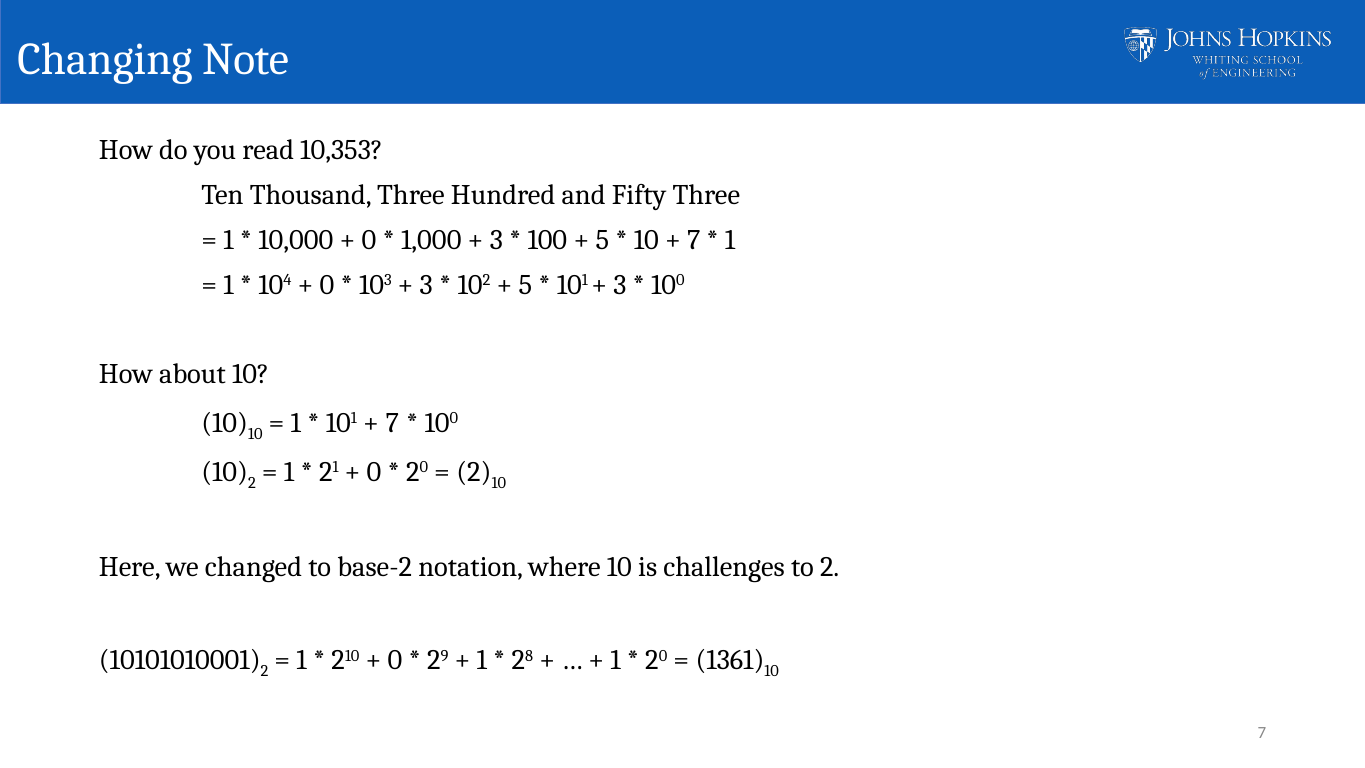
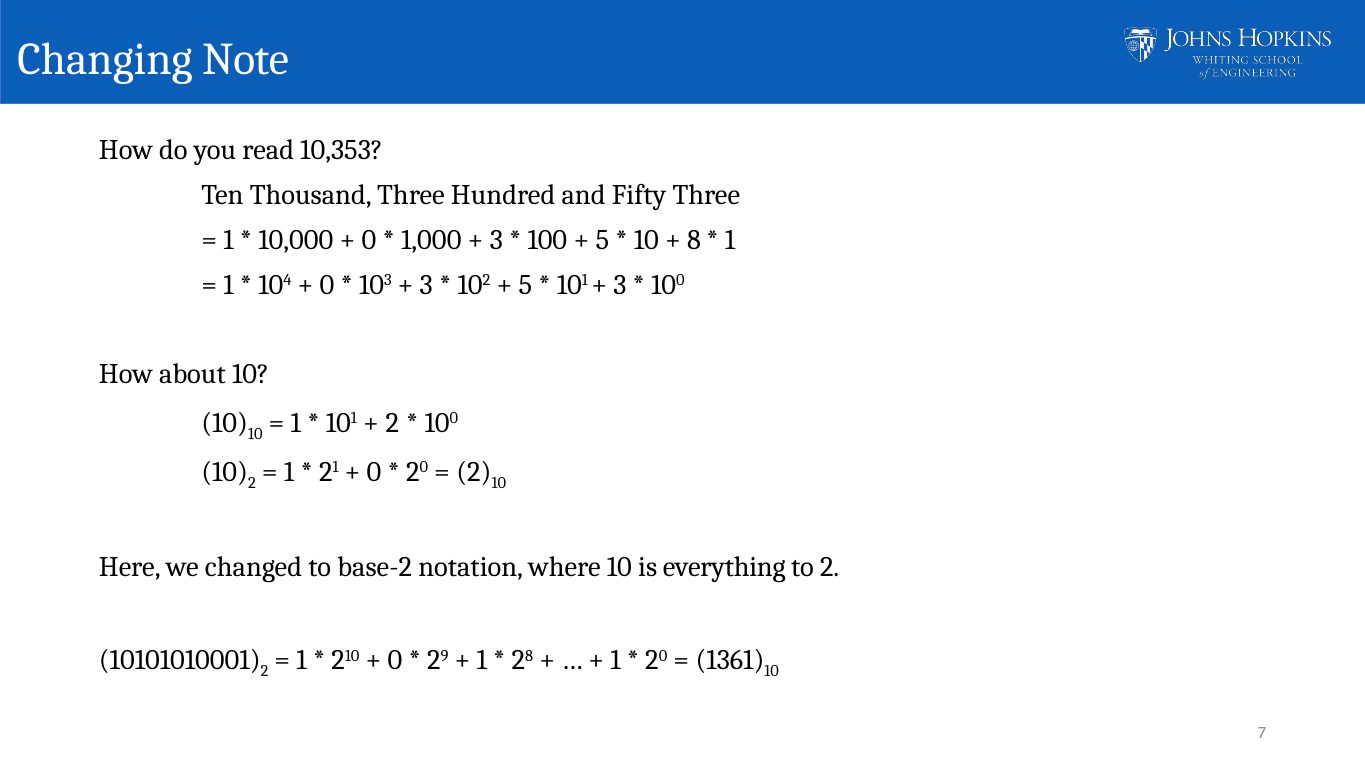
7 at (694, 240): 7 -> 8
7 at (392, 423): 7 -> 2
challenges: challenges -> everything
